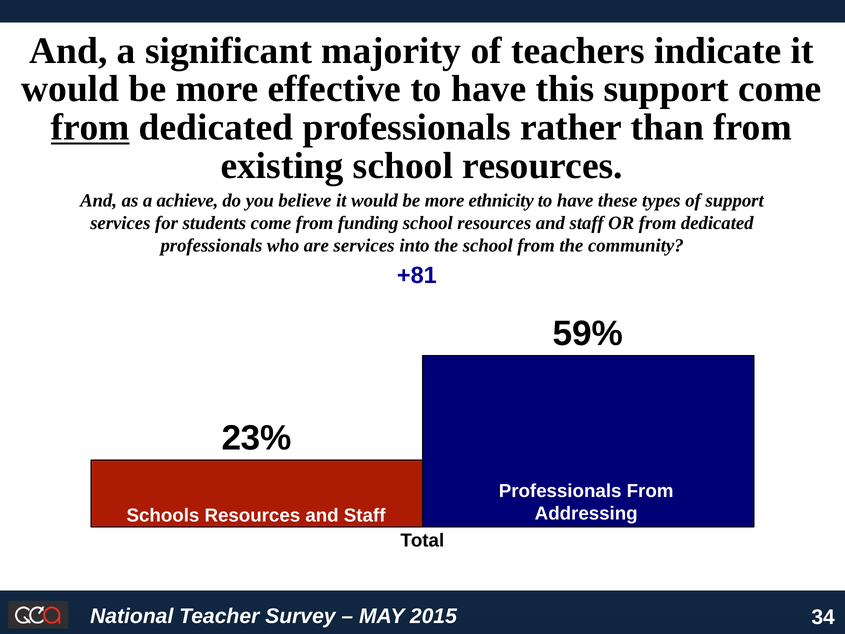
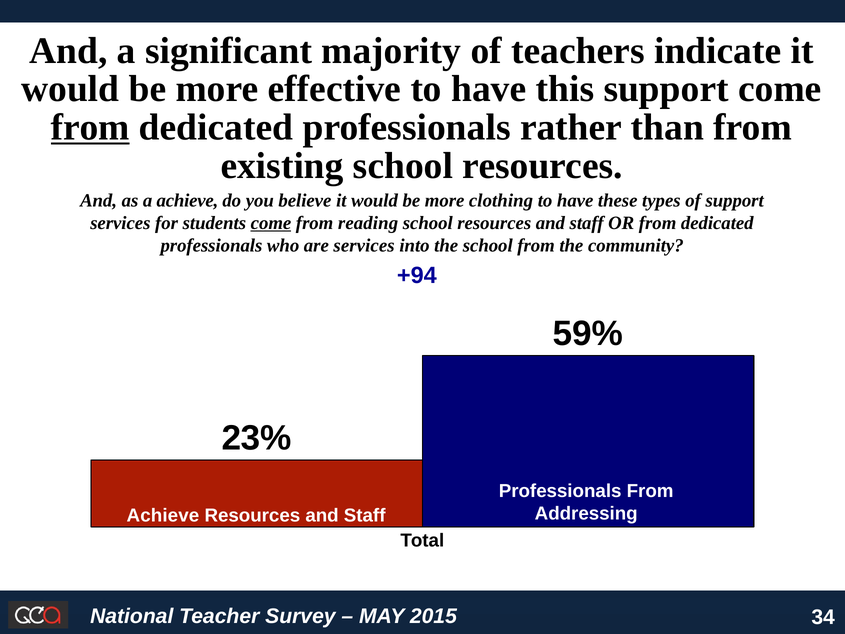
ethnicity: ethnicity -> clothing
come at (271, 223) underline: none -> present
funding: funding -> reading
+81: +81 -> +94
Schools at (163, 515): Schools -> Achieve
